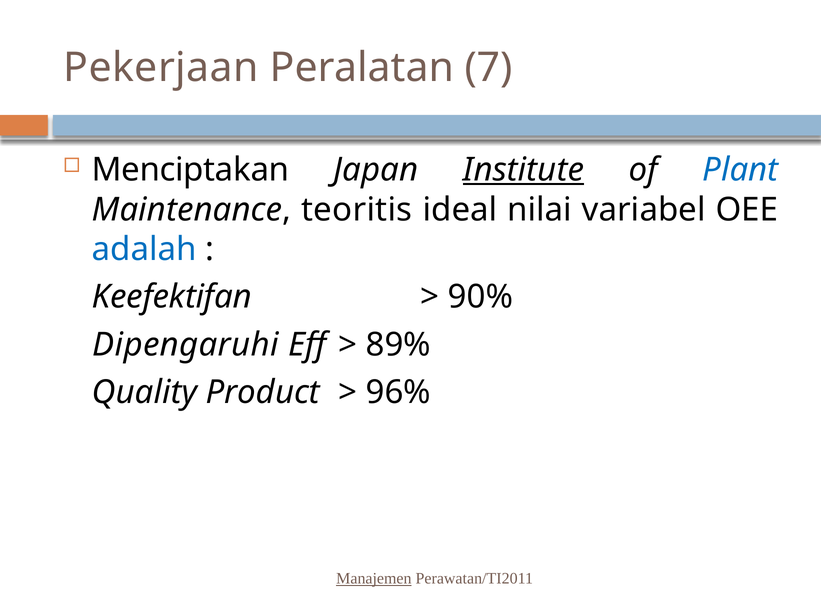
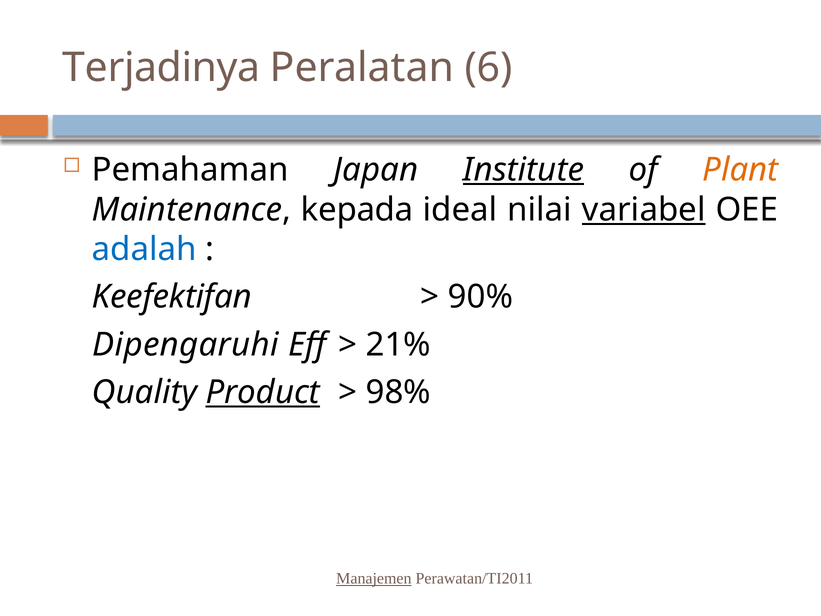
Pekerjaan: Pekerjaan -> Terjadinya
7: 7 -> 6
Menciptakan: Menciptakan -> Pemahaman
Plant colour: blue -> orange
teoritis: teoritis -> kepada
variabel underline: none -> present
89%: 89% -> 21%
Product underline: none -> present
96%: 96% -> 98%
